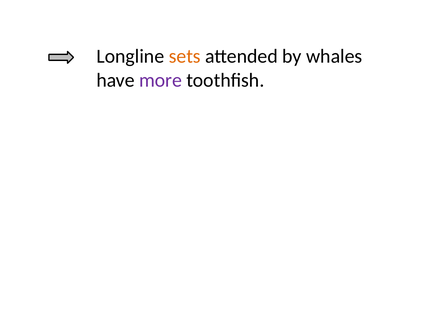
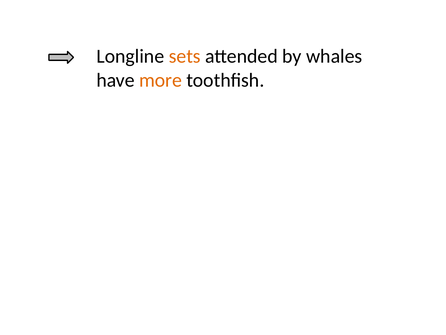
more colour: purple -> orange
